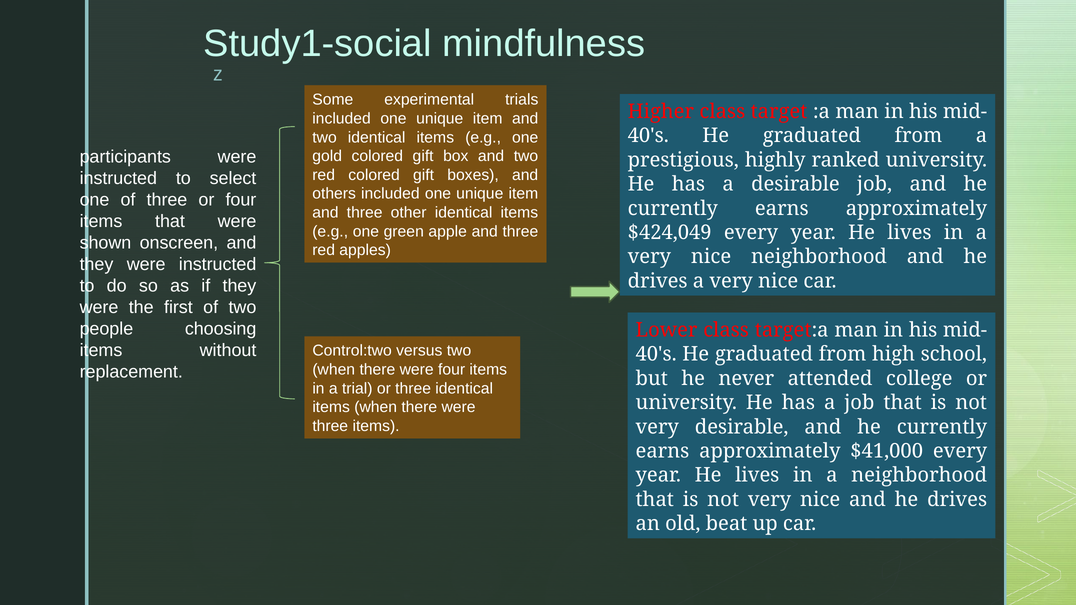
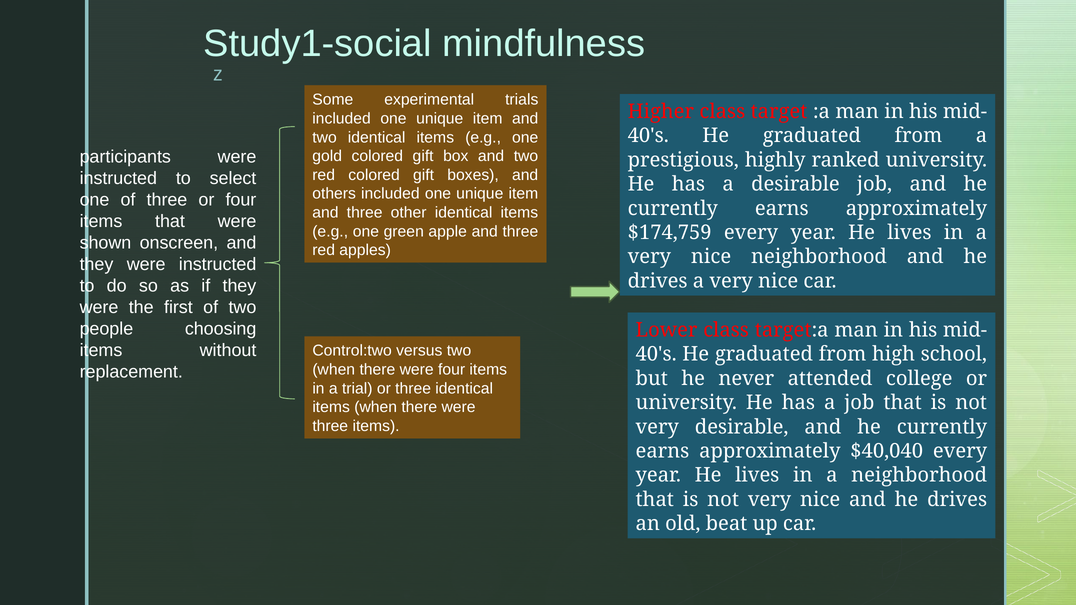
$424,049: $424,049 -> $174,759
$41,000: $41,000 -> $40,040
